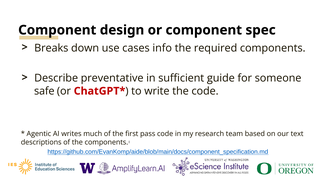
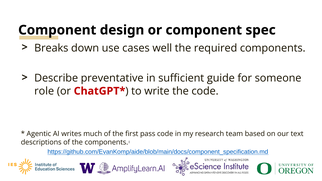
info: info -> well
safe: safe -> role
